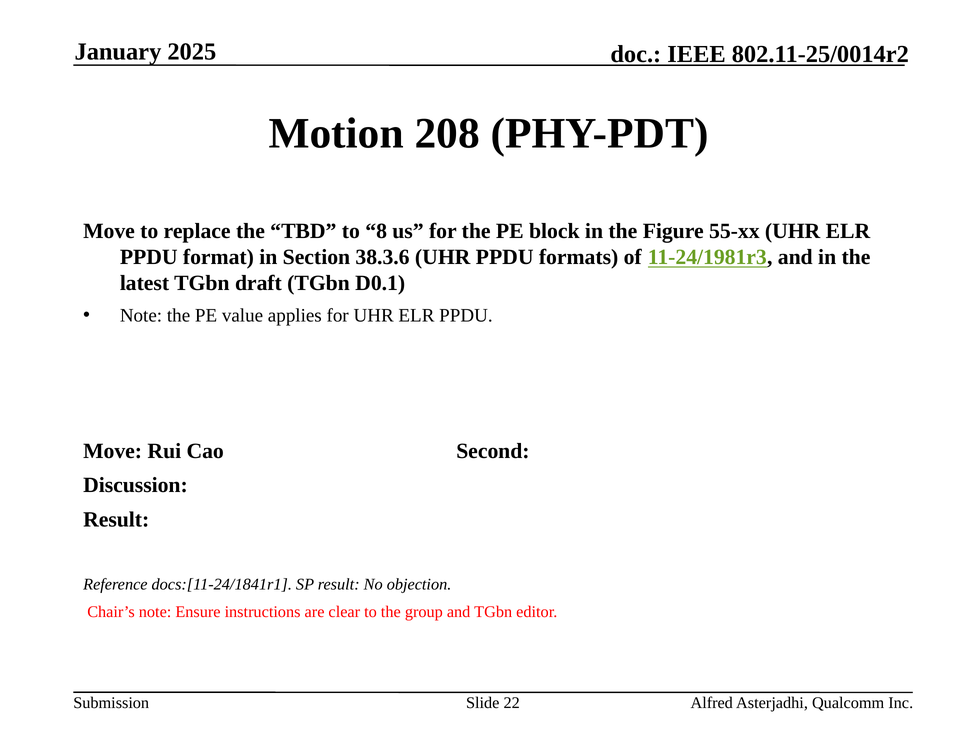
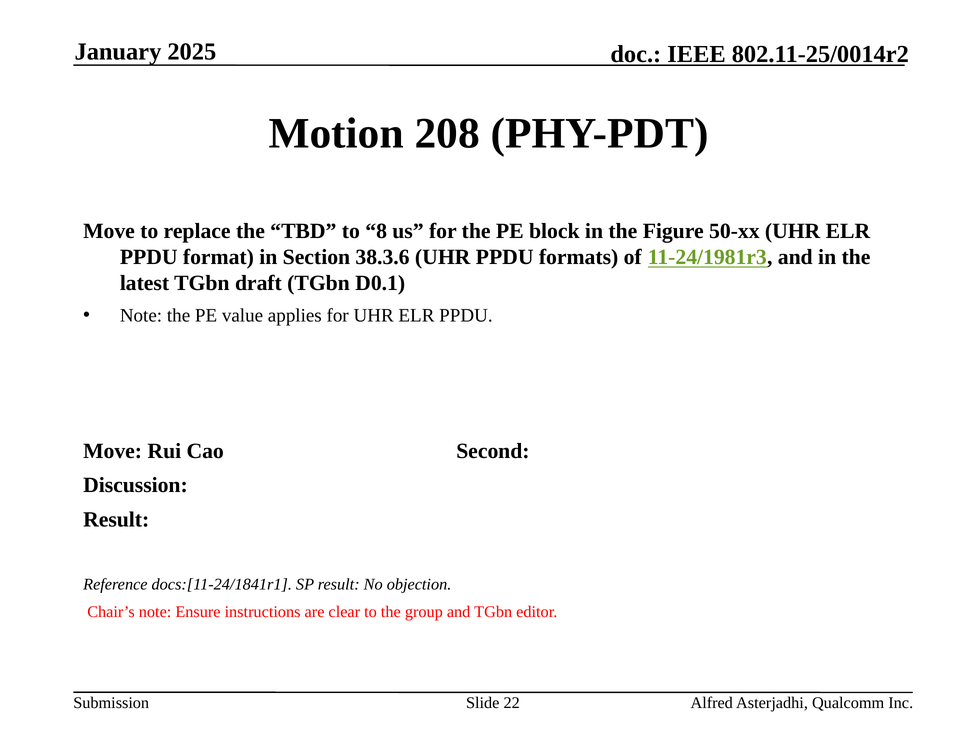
55-xx: 55-xx -> 50-xx
